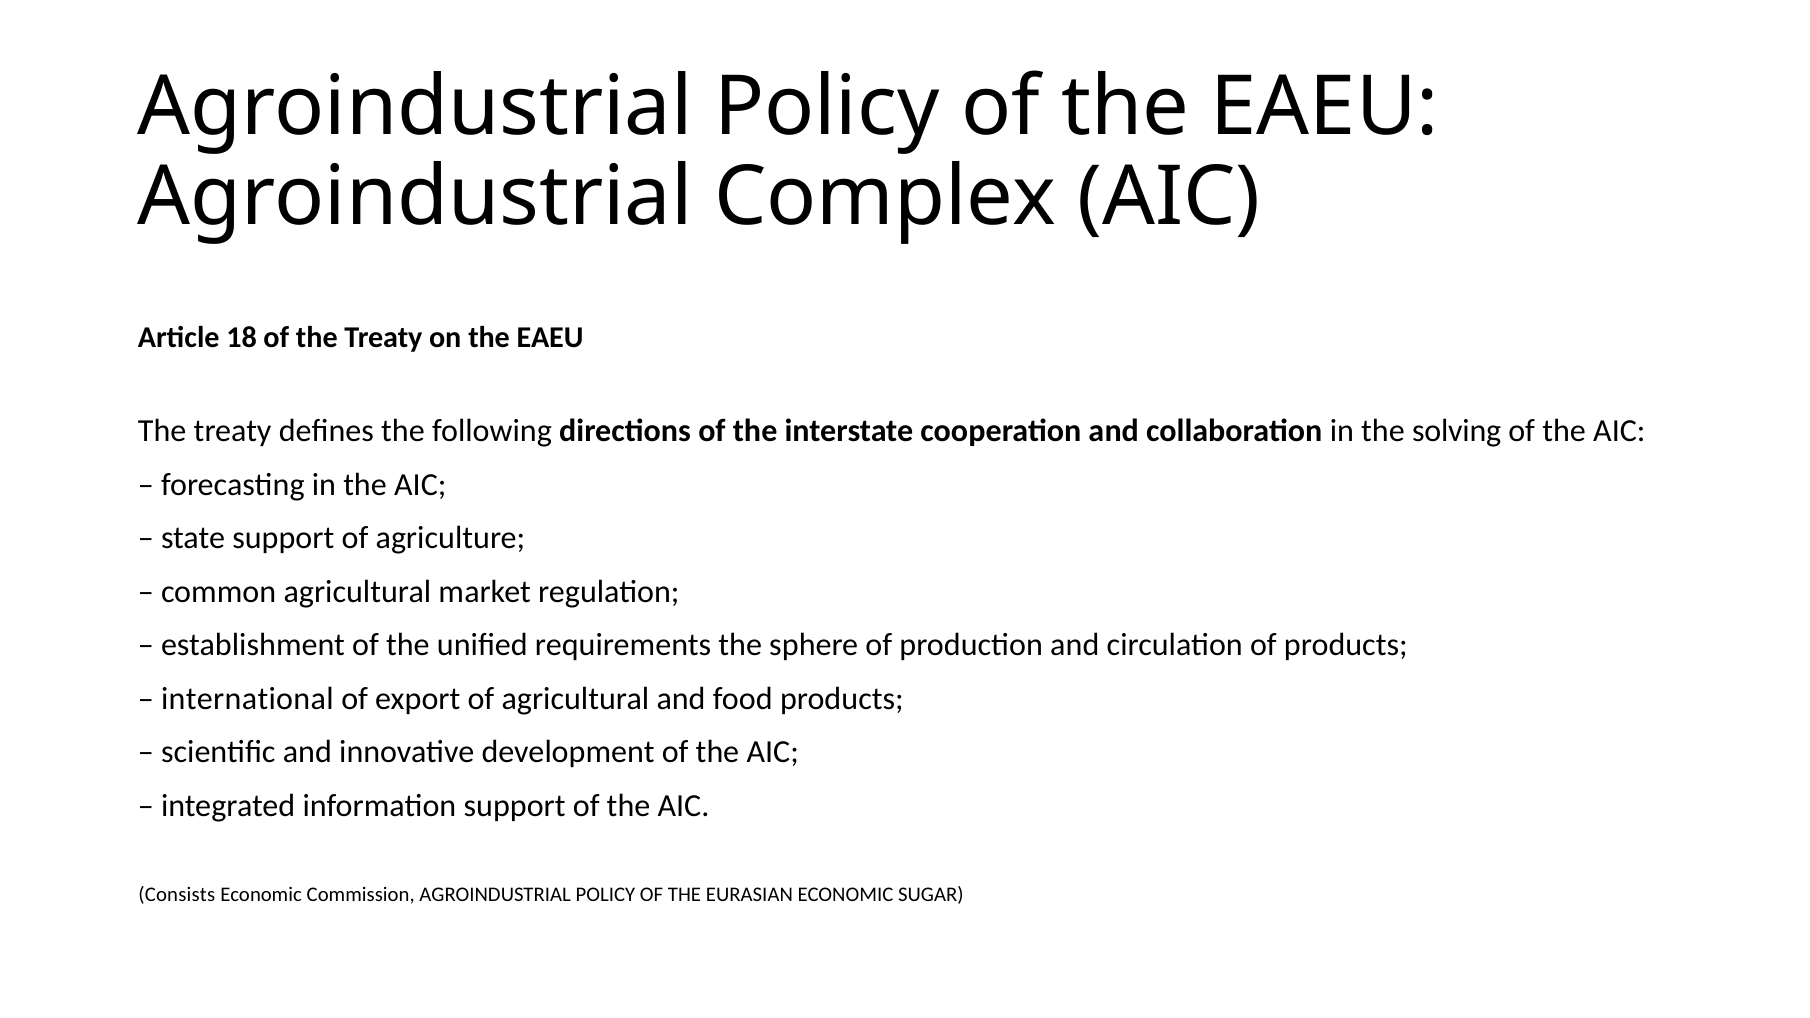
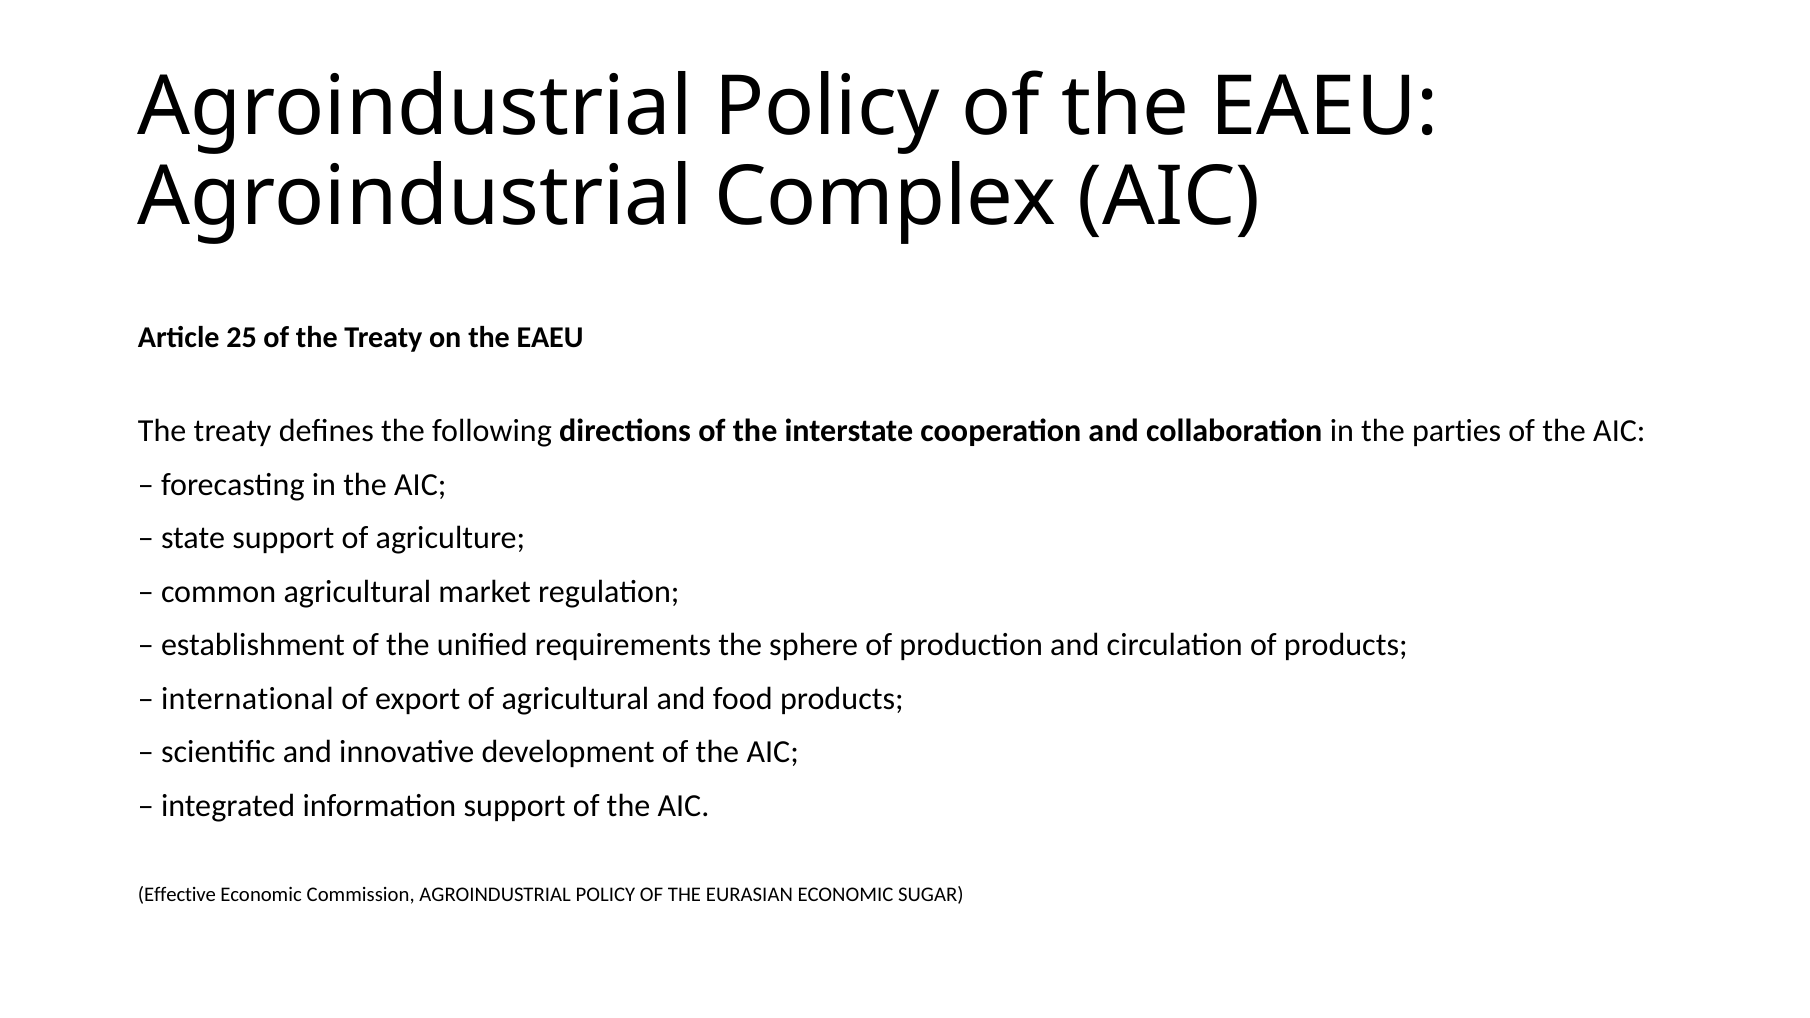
18: 18 -> 25
solving: solving -> parties
Consists: Consists -> Effective
